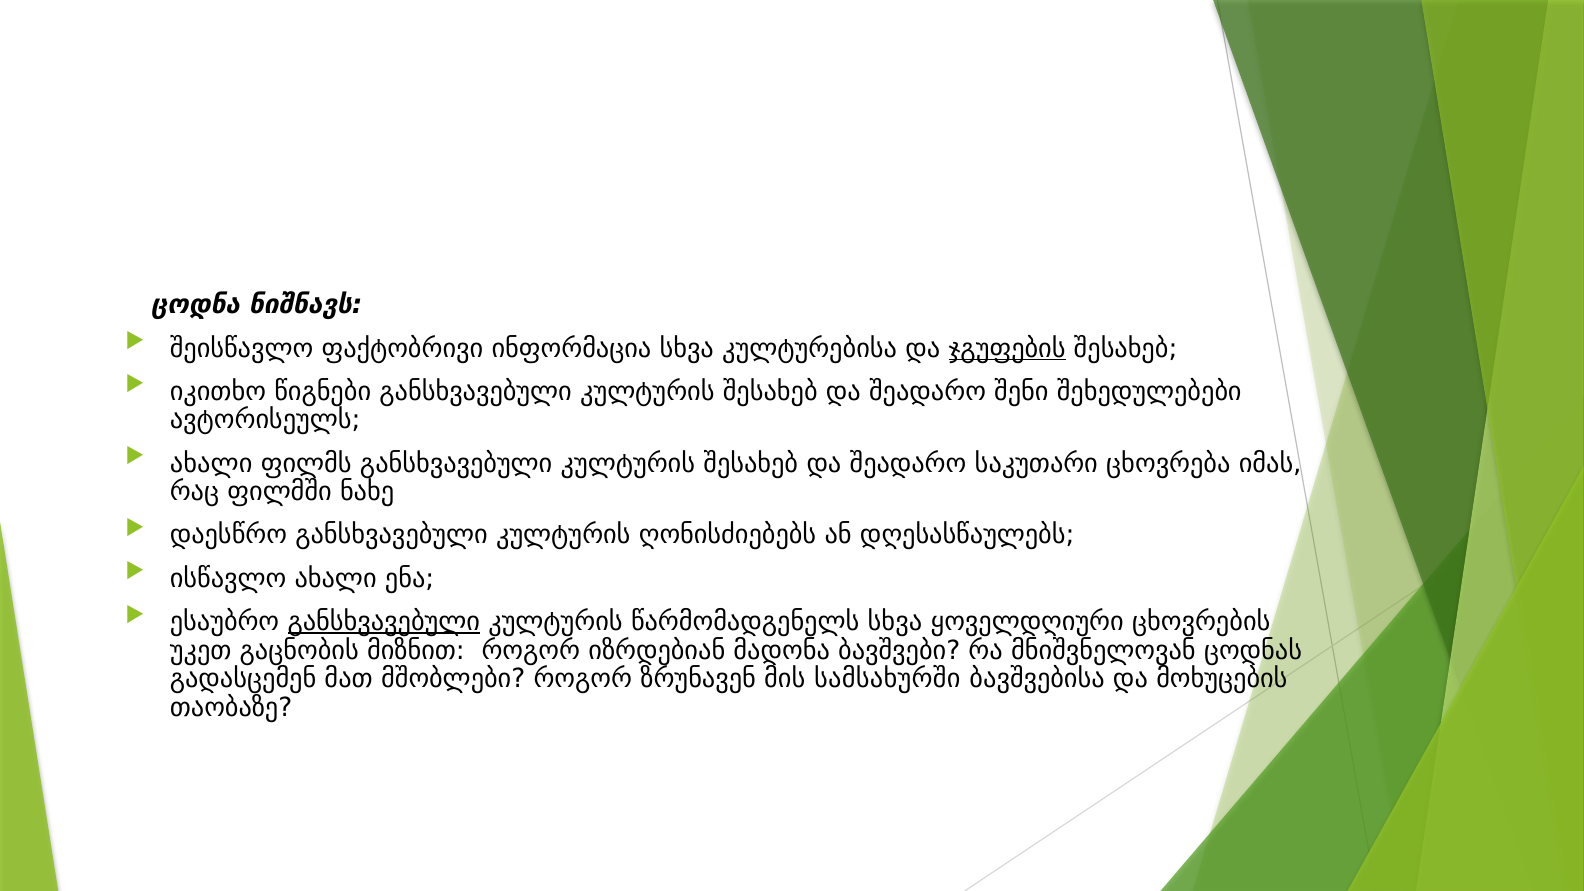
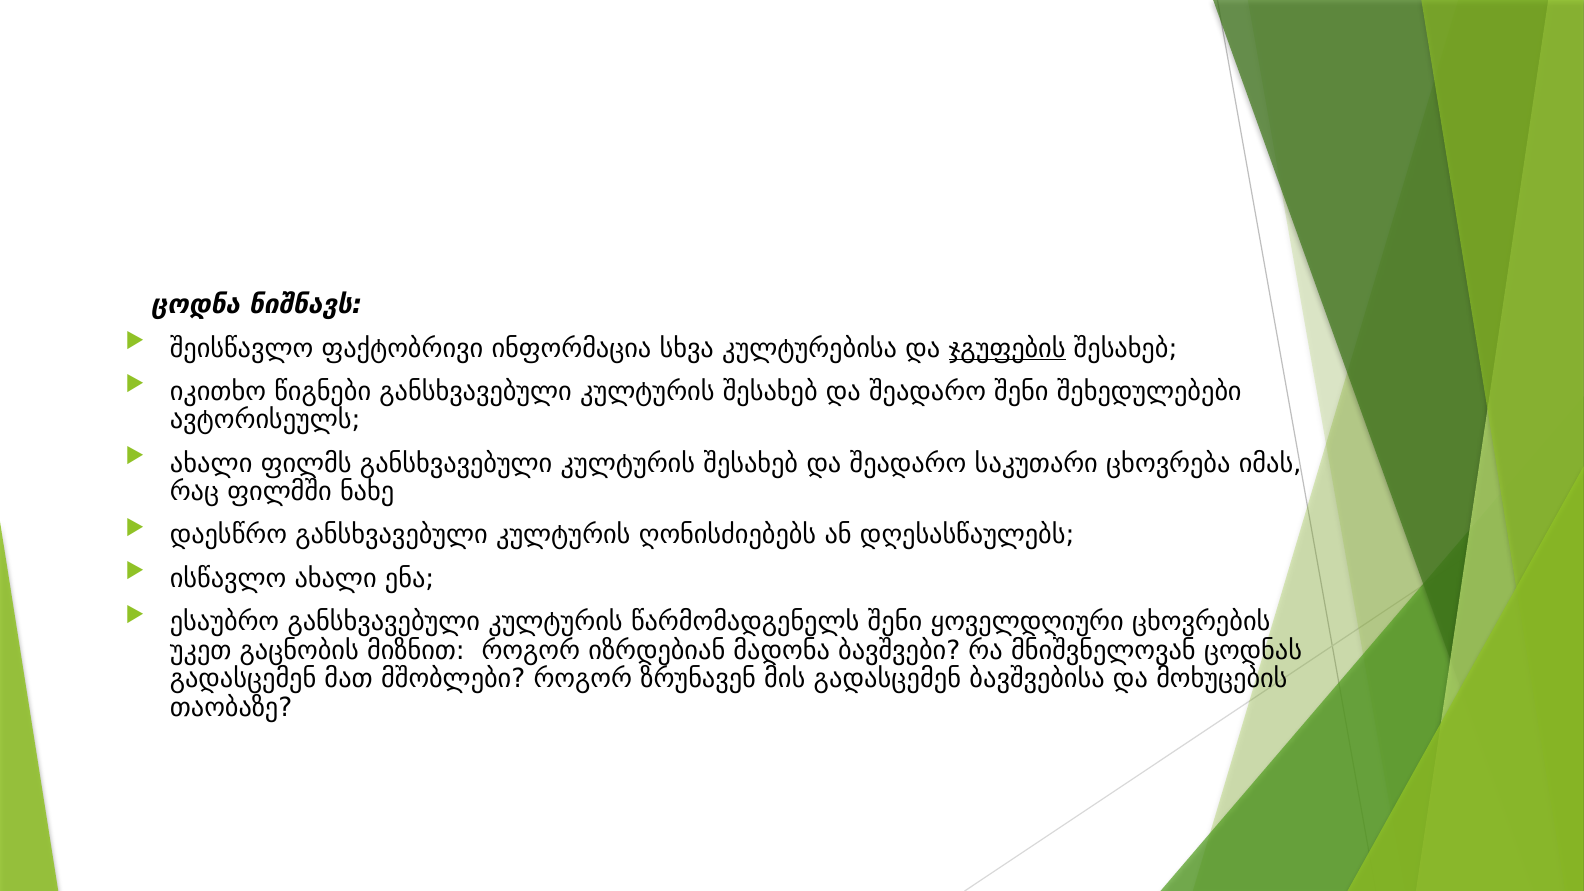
განსხვავებული at (384, 622) underline: present -> none
წარმომადგენელს სხვა: სხვა -> შენი
მის სამსახურში: სამსახურში -> გადასცემენ
